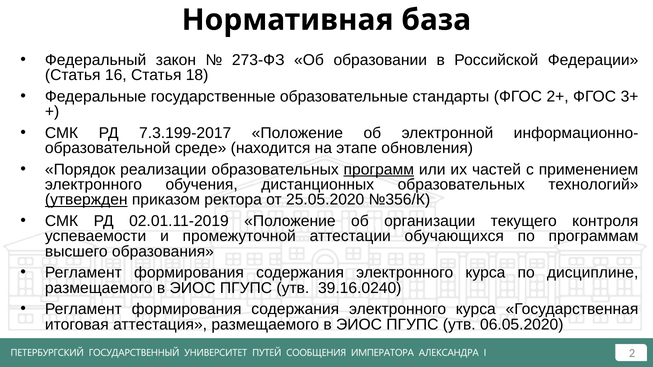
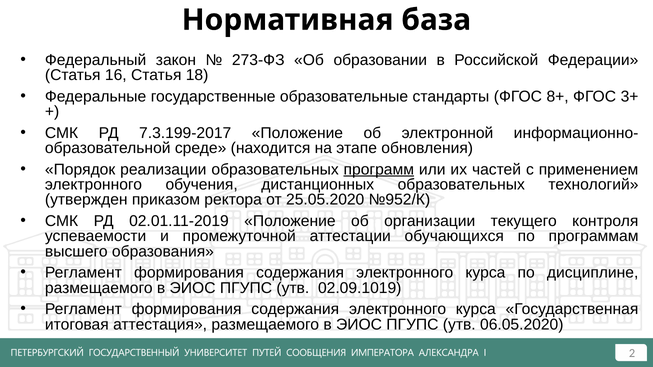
2+: 2+ -> 8+
утвержден underline: present -> none
№356/К: №356/К -> №952/К
39.16.0240: 39.16.0240 -> 02.09.1019
